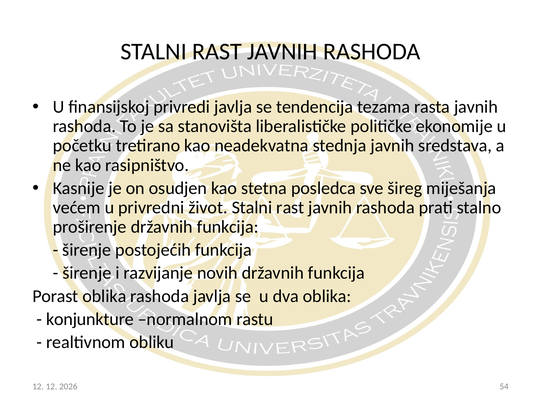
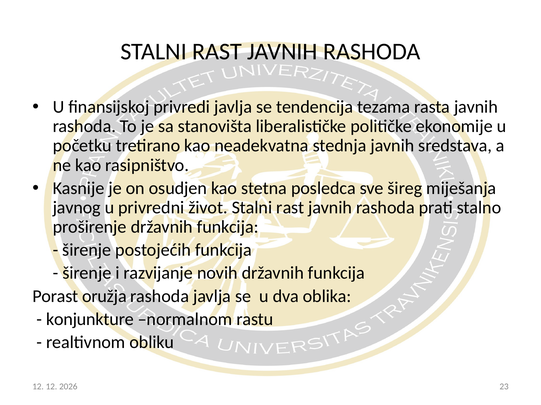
većem: većem -> javnog
Porast oblika: oblika -> oružja
54: 54 -> 23
